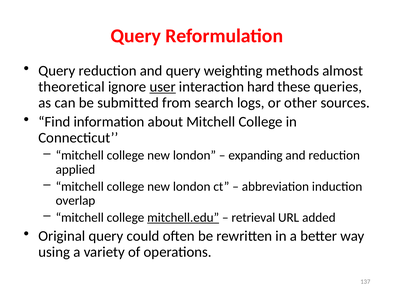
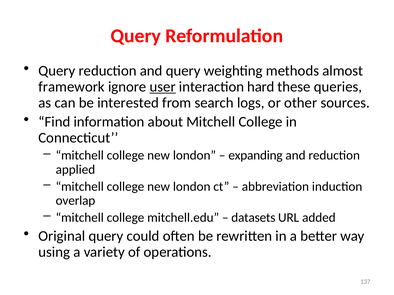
theoretical: theoretical -> framework
submitted: submitted -> interested
mitchell.edu underline: present -> none
retrieval: retrieval -> datasets
